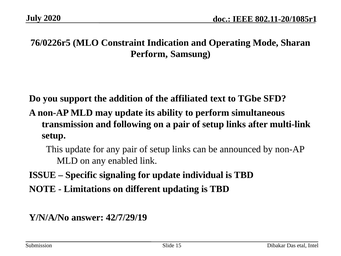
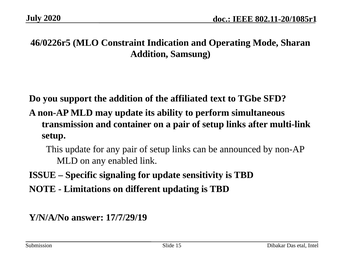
76/0226r5: 76/0226r5 -> 46/0226r5
Perform at (149, 54): Perform -> Addition
following: following -> container
individual: individual -> sensitivity
42/7/29/19: 42/7/29/19 -> 17/7/29/19
